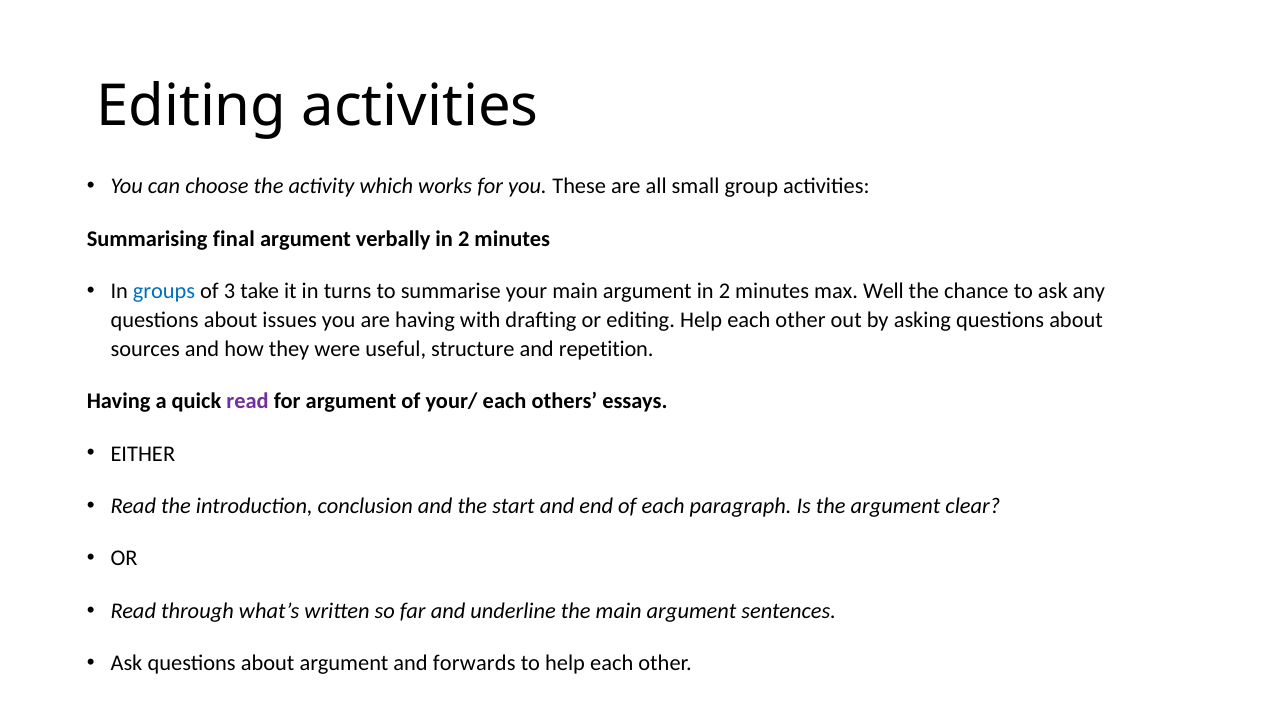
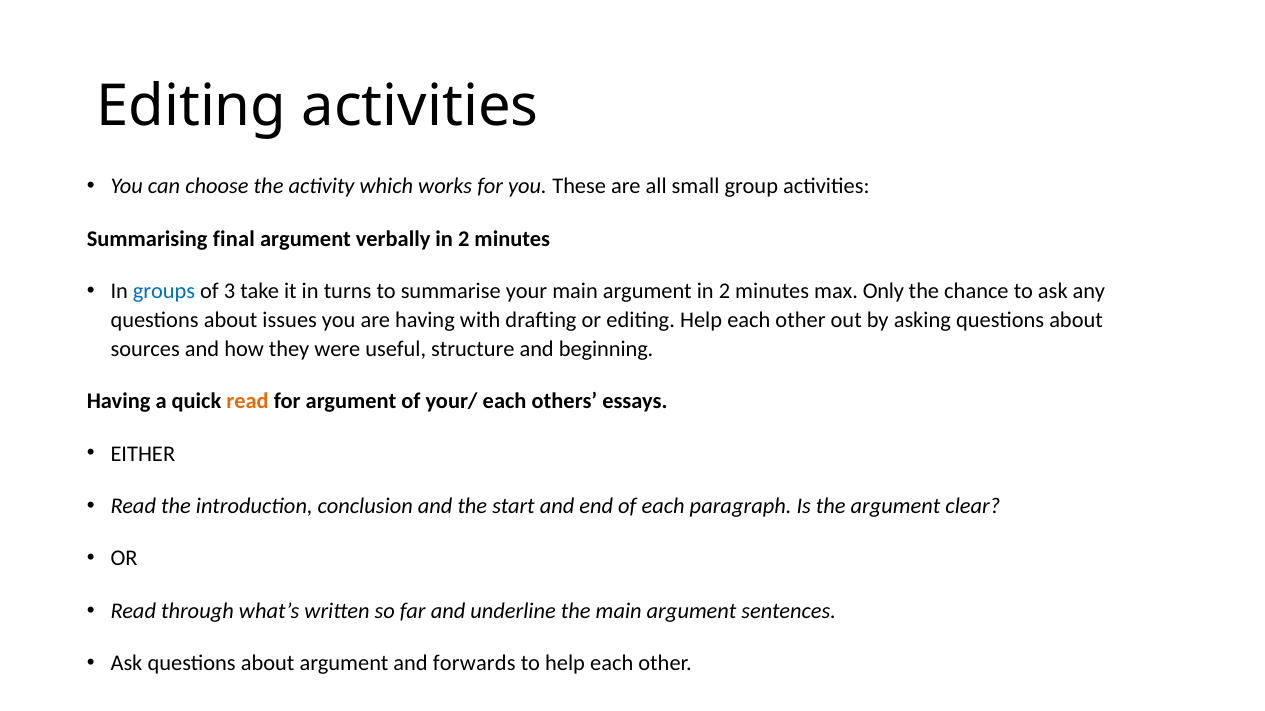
Well: Well -> Only
repetition: repetition -> beginning
read at (248, 401) colour: purple -> orange
